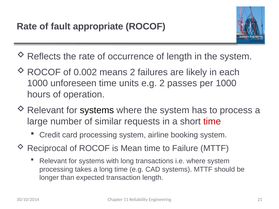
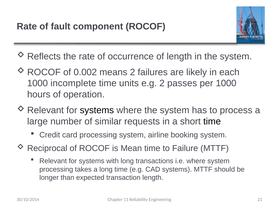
appropriate: appropriate -> component
unforeseen: unforeseen -> incomplete
time at (212, 122) colour: red -> black
